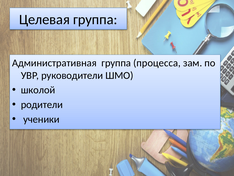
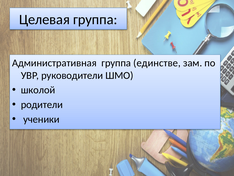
процесса: процесса -> единстве
